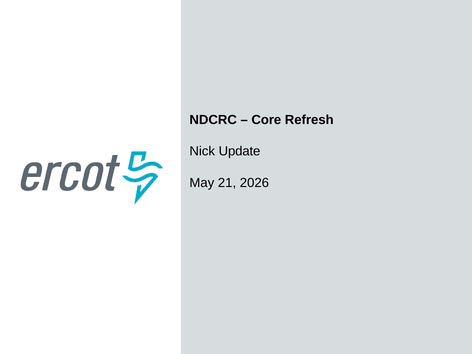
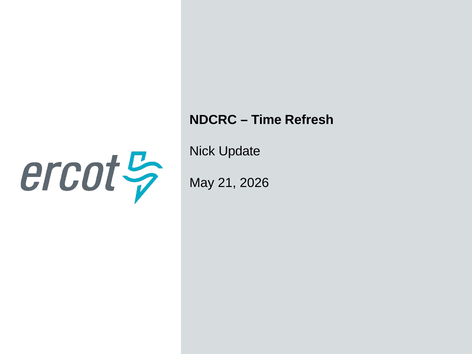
Core: Core -> Time
